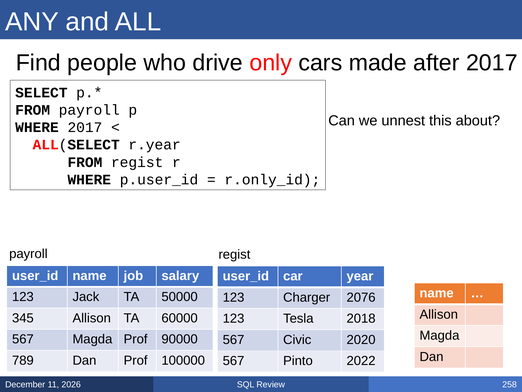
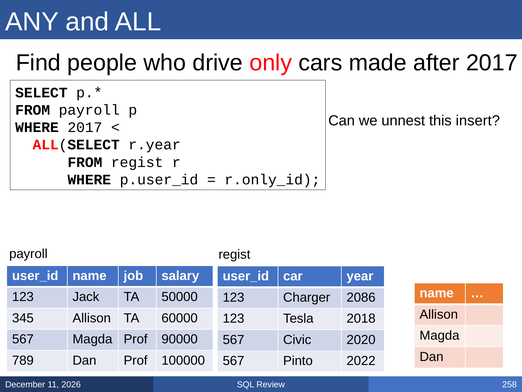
about: about -> insert
2076: 2076 -> 2086
